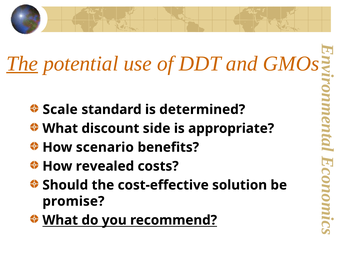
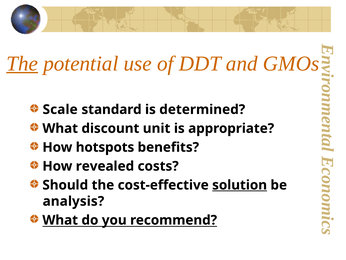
side: side -> unit
scenario: scenario -> hotspots
solution underline: none -> present
promise: promise -> analysis
